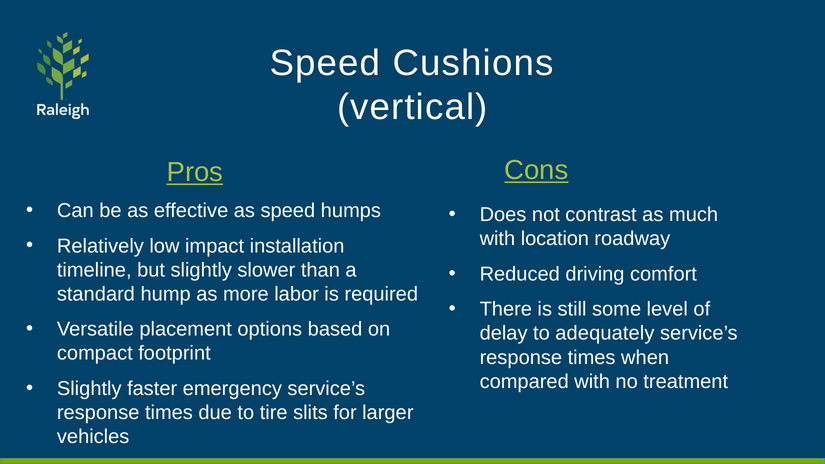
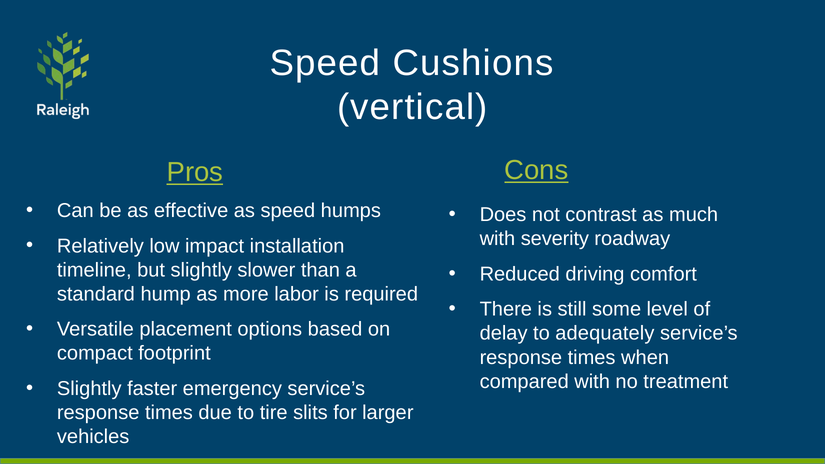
location: location -> severity
